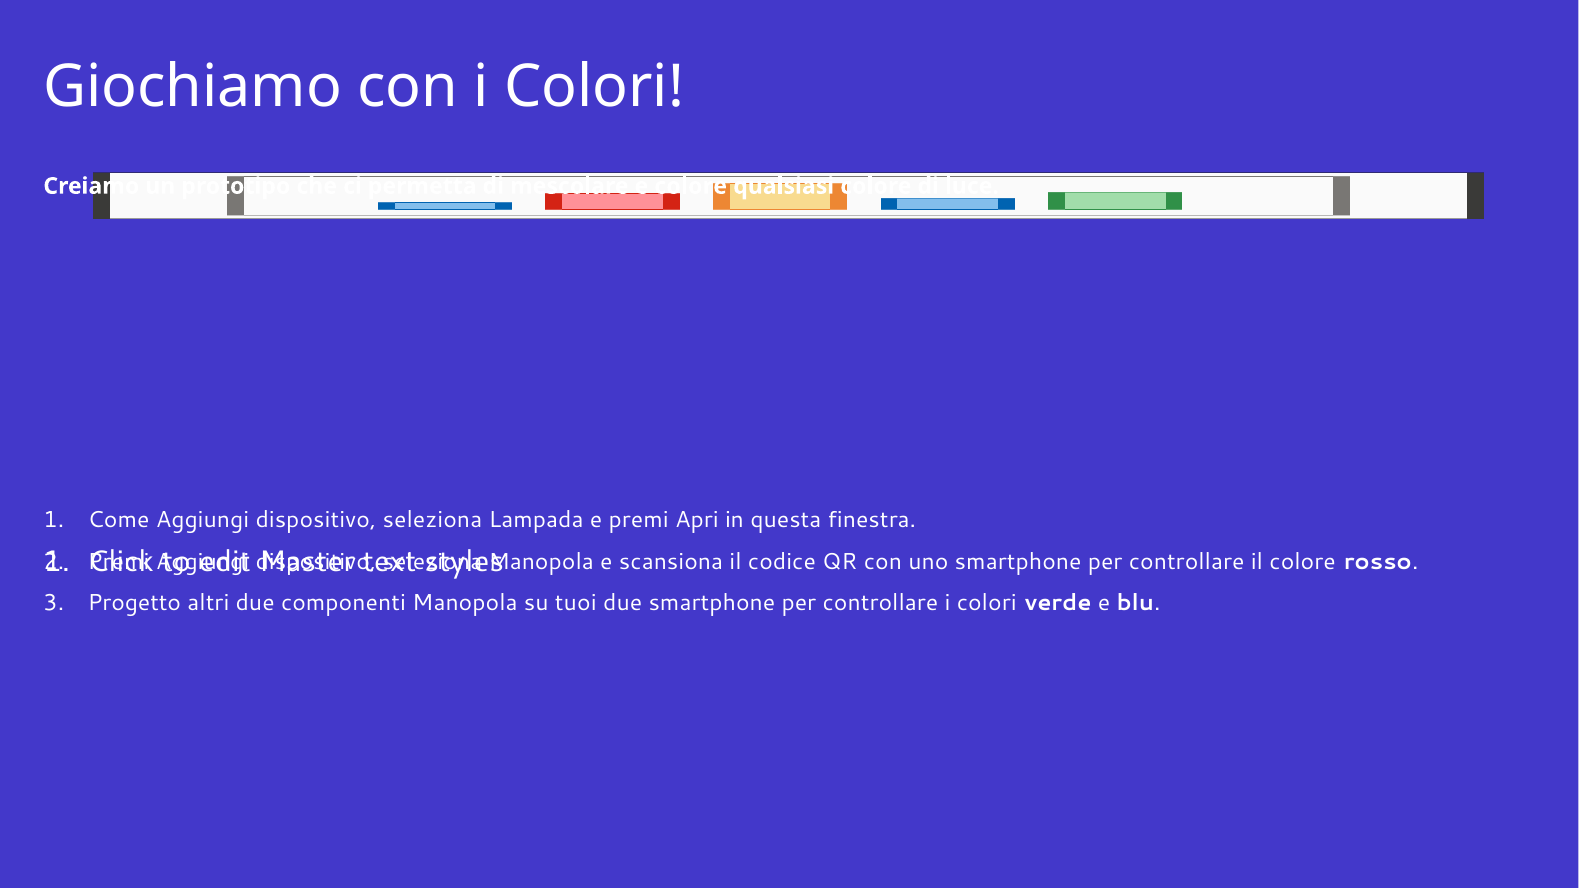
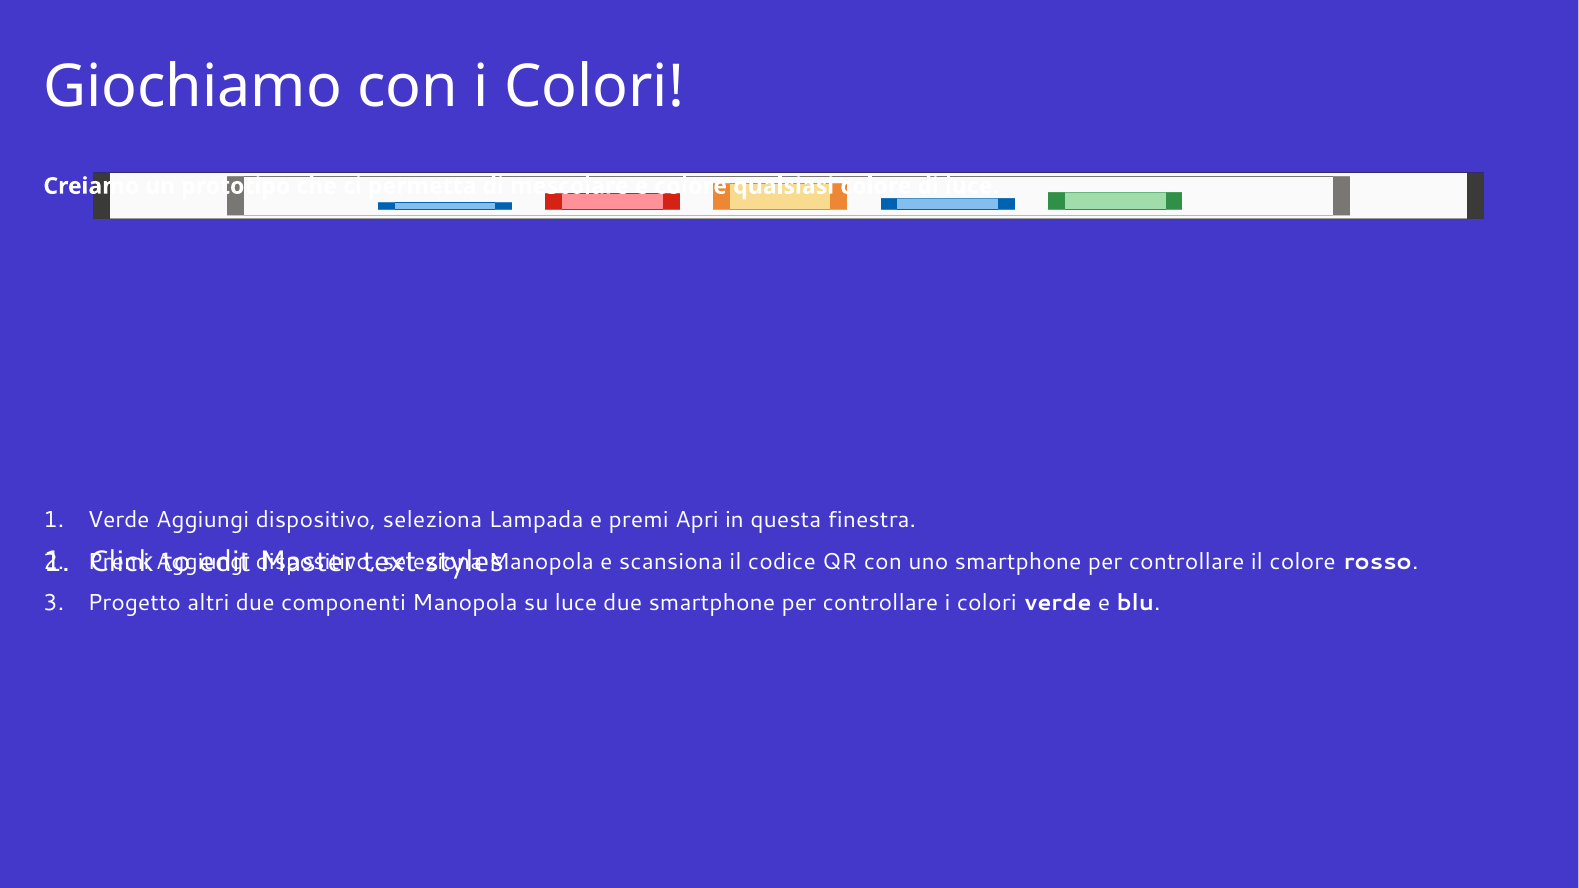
Come at (118, 520): Come -> Verde
su tuoi: tuoi -> luce
